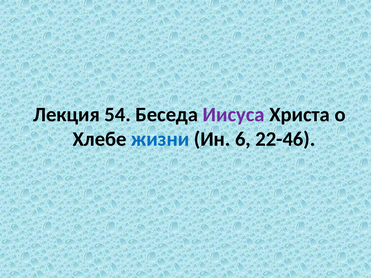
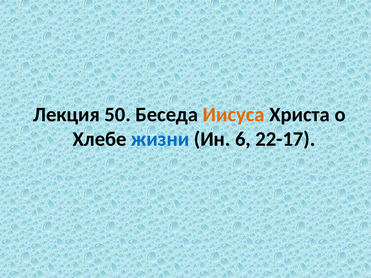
54: 54 -> 50
Иисуса colour: purple -> orange
22-46: 22-46 -> 22-17
